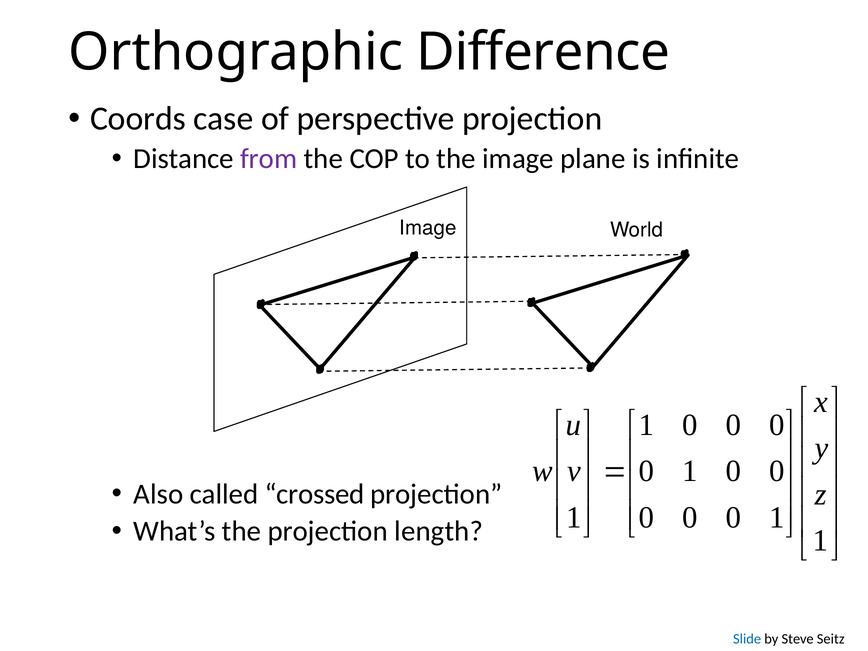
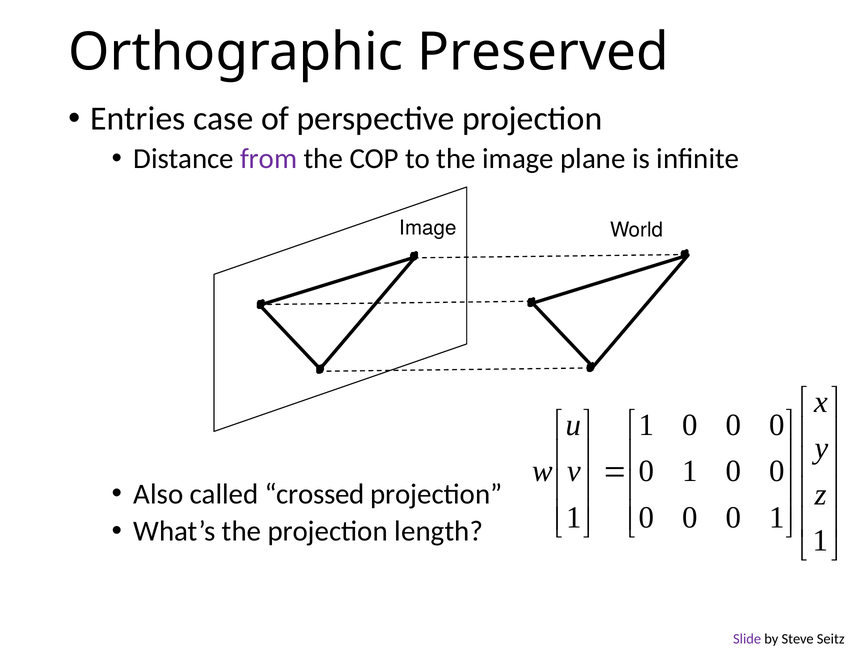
Difference: Difference -> Preserved
Coords: Coords -> Entries
Slide colour: blue -> purple
